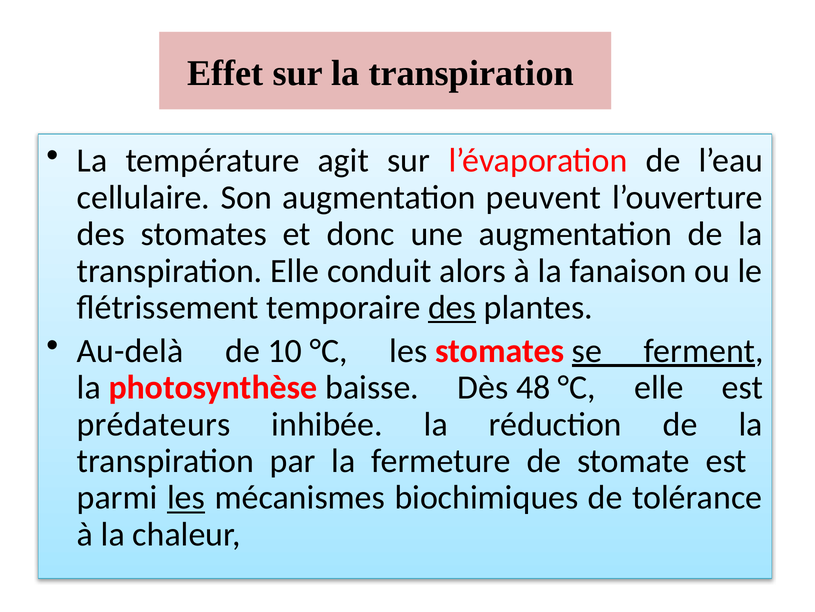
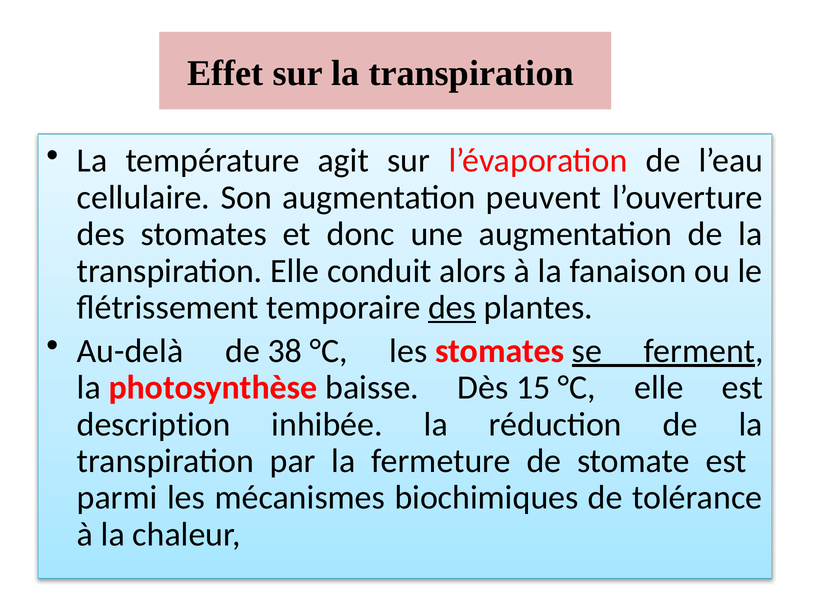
10: 10 -> 38
48: 48 -> 15
prédateurs: prédateurs -> description
les at (186, 497) underline: present -> none
